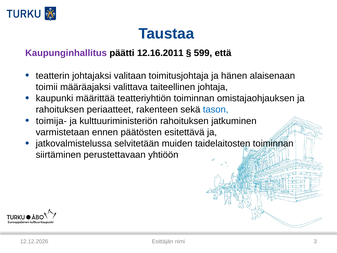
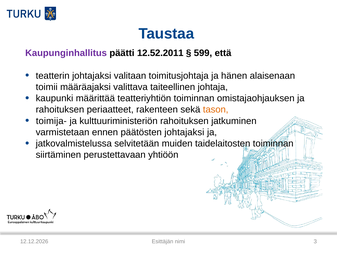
12.16.2011: 12.16.2011 -> 12.52.2011
tason colour: blue -> orange
päätösten esitettävä: esitettävä -> johtajaksi
